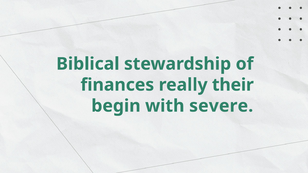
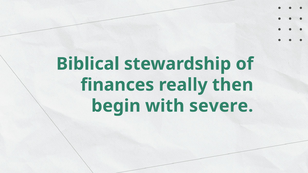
their: their -> then
